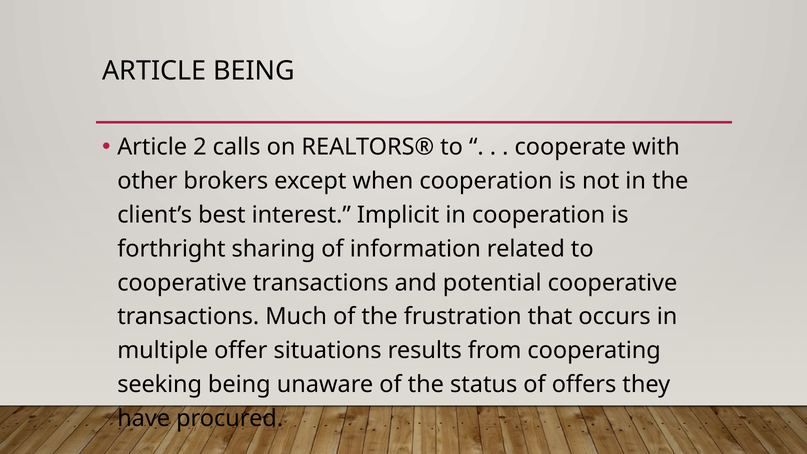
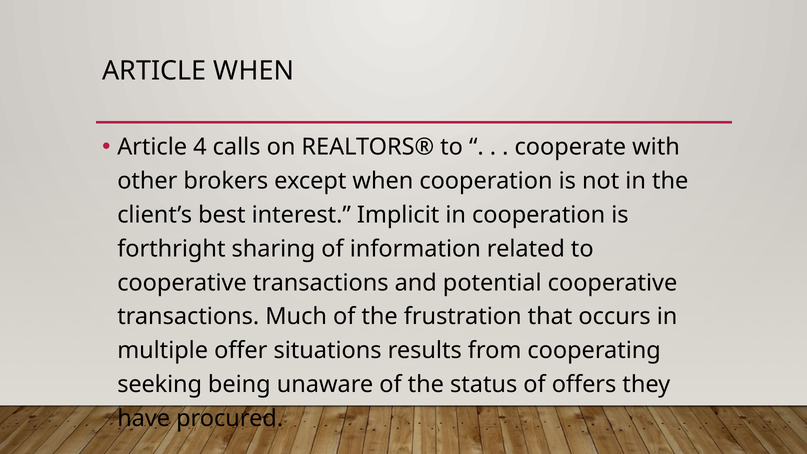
ARTICLE BEING: BEING -> WHEN
2: 2 -> 4
